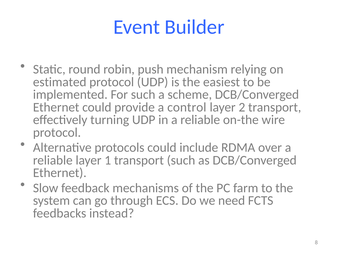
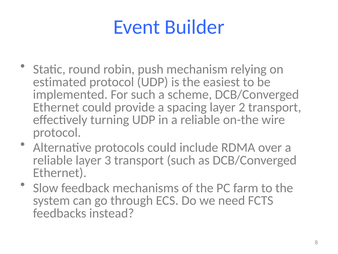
control: control -> spacing
1: 1 -> 3
